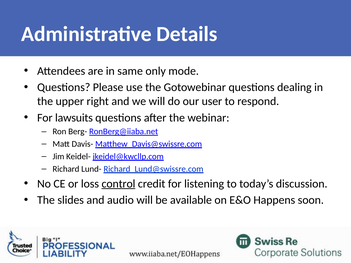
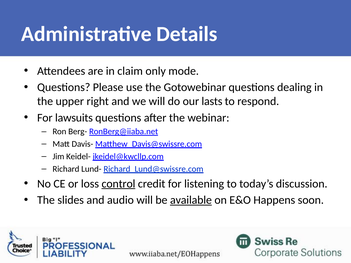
same: same -> claim
user: user -> lasts
available underline: none -> present
